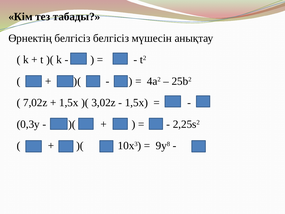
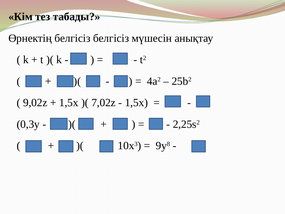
7,02z: 7,02z -> 9,02z
3,02z: 3,02z -> 7,02z
